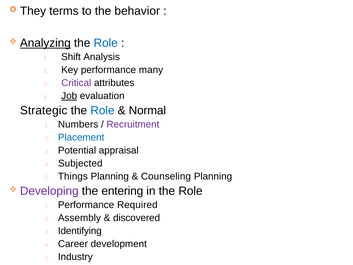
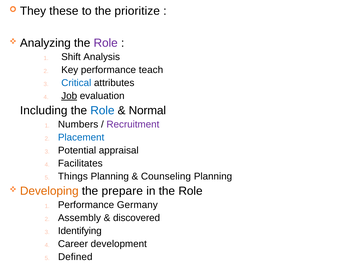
terms: terms -> these
behavior: behavior -> prioritize
Analyzing underline: present -> none
Role at (106, 43) colour: blue -> purple
many: many -> teach
Critical colour: purple -> blue
Strategic: Strategic -> Including
Subjected: Subjected -> Facilitates
Developing colour: purple -> orange
entering: entering -> prepare
Required: Required -> Germany
Industry: Industry -> Defined
